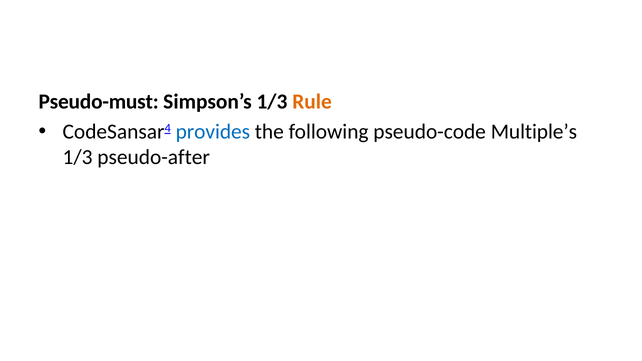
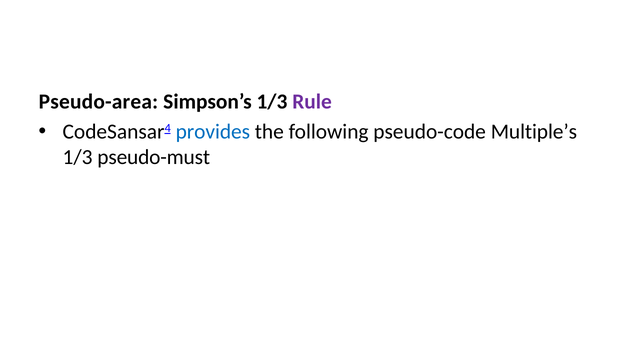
Pseudo-must: Pseudo-must -> Pseudo-area
Rule colour: orange -> purple
pseudo-after: pseudo-after -> pseudo-must
